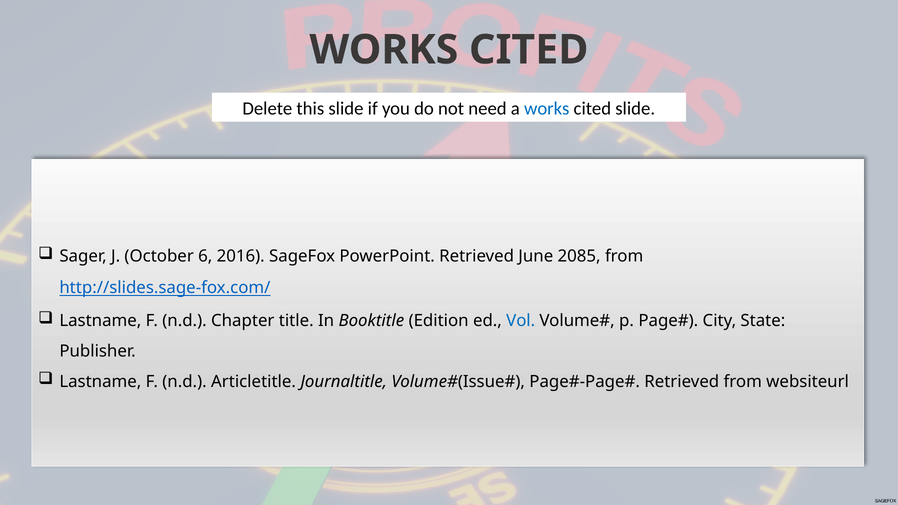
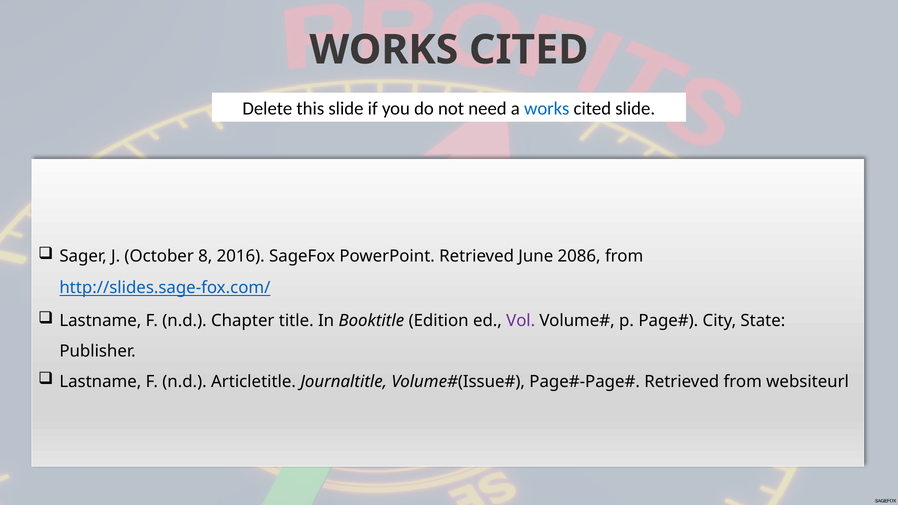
6: 6 -> 8
2085: 2085 -> 2086
Vol colour: blue -> purple
